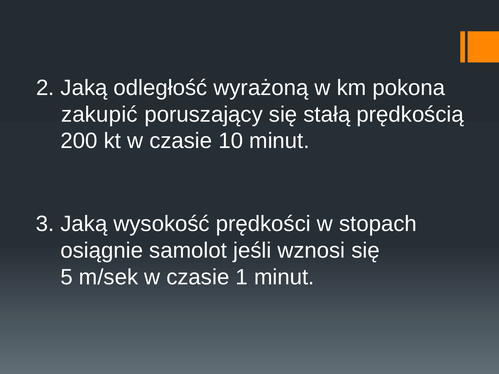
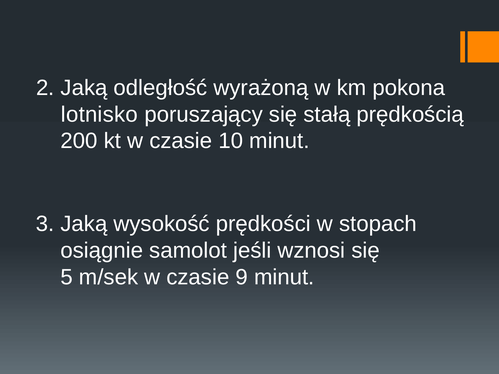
zakupić: zakupić -> lotnisko
1: 1 -> 9
